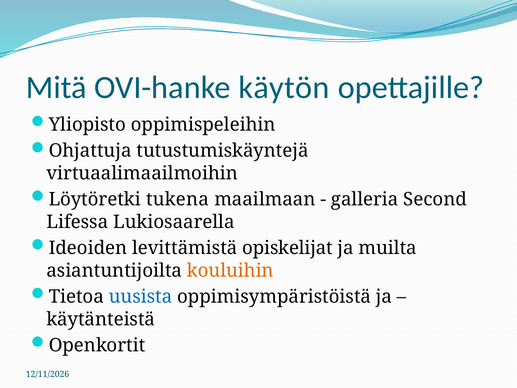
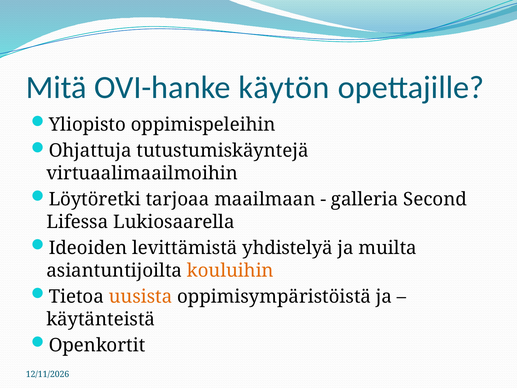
tukena: tukena -> tarjoaa
opiskelijat: opiskelijat -> yhdistelyä
uusista colour: blue -> orange
